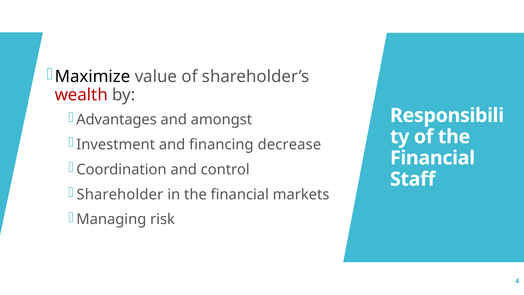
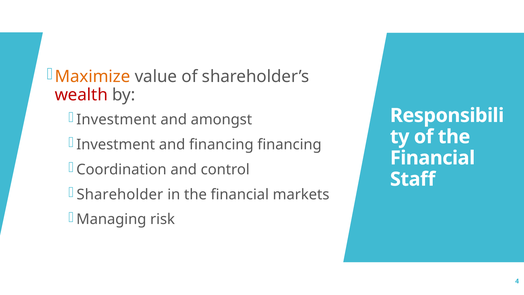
Maximize colour: black -> orange
Advantages at (117, 120): Advantages -> Investment
financing decrease: decrease -> financing
